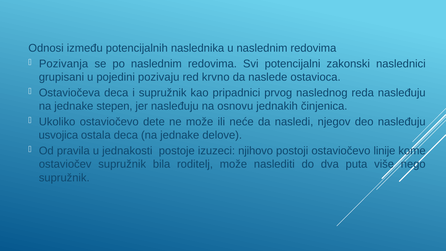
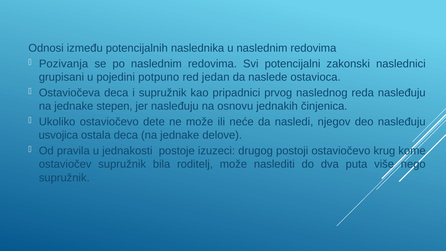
pozivaju: pozivaju -> potpuno
krvno: krvno -> jedan
njihovo: njihovo -> drugog
linije: linije -> krug
